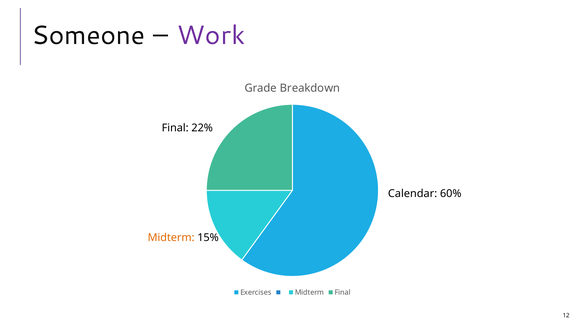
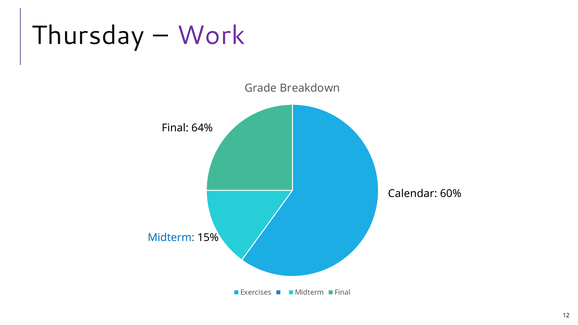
Someone: Someone -> Thursday
22%: 22% -> 64%
Midterm at (171, 238) colour: orange -> blue
